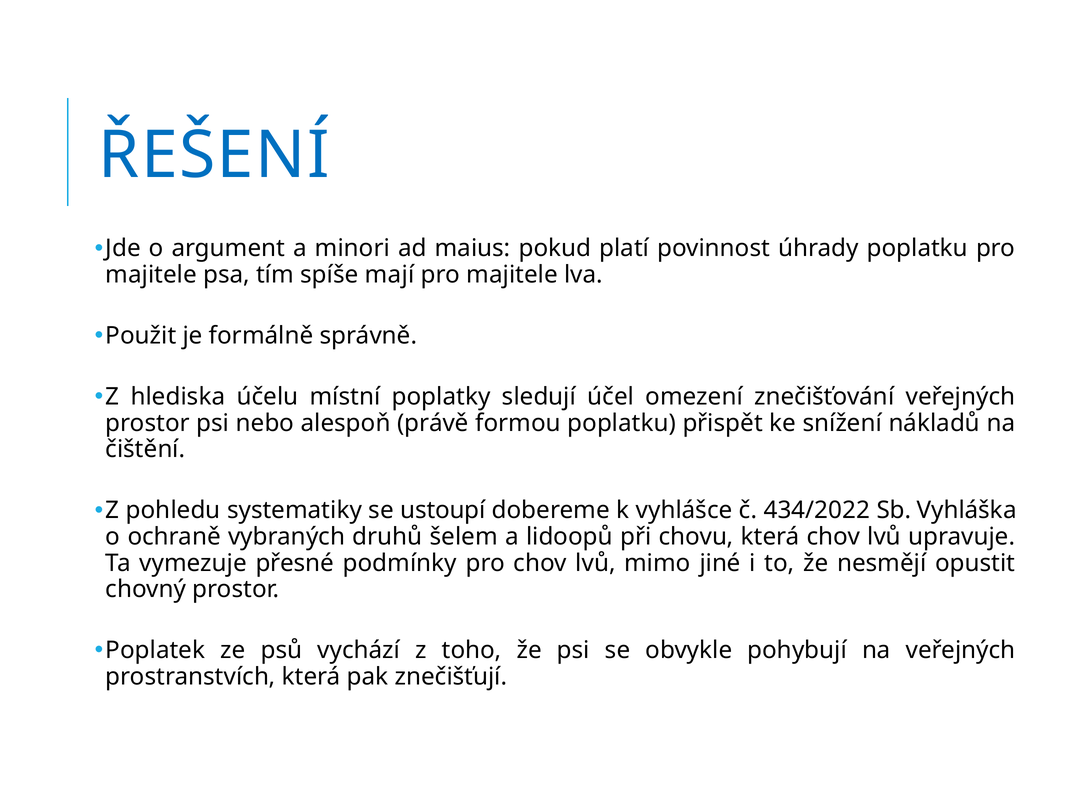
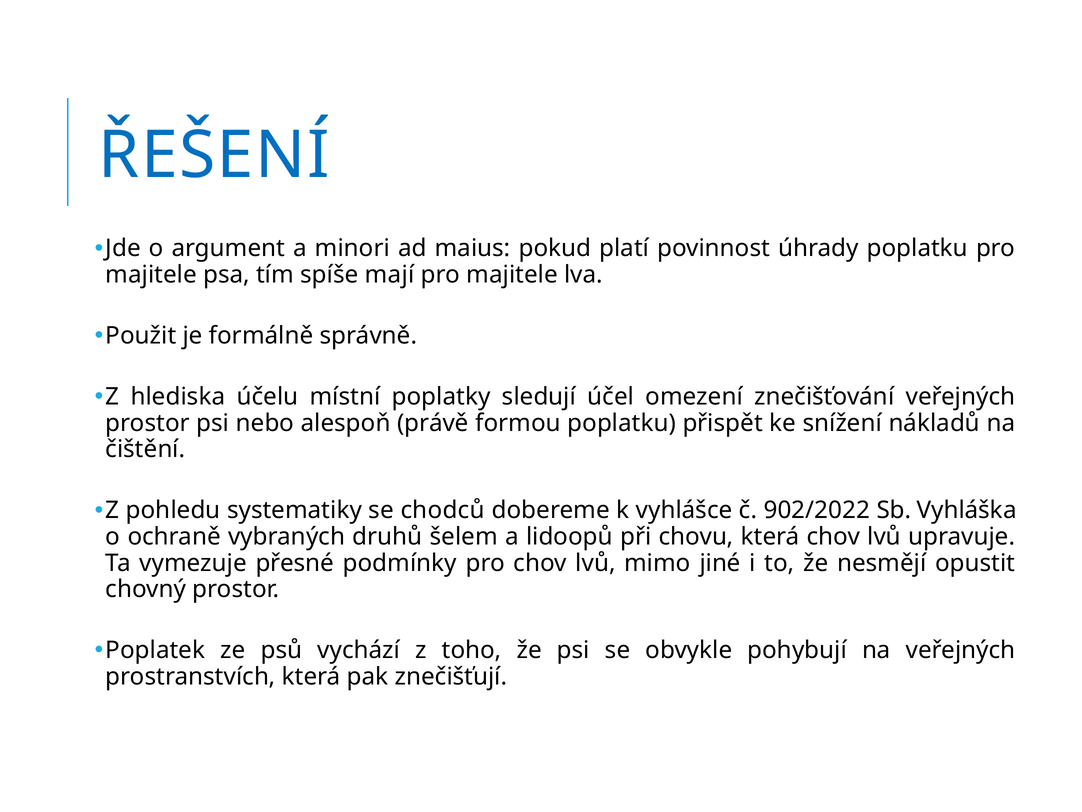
ustoupí: ustoupí -> chodců
434/2022: 434/2022 -> 902/2022
